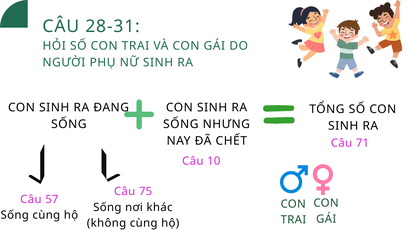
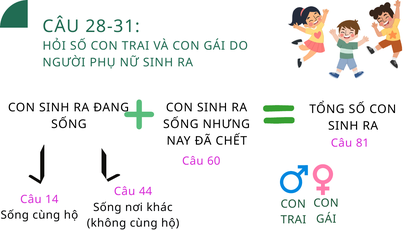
71: 71 -> 81
10: 10 -> 60
75: 75 -> 44
57: 57 -> 14
